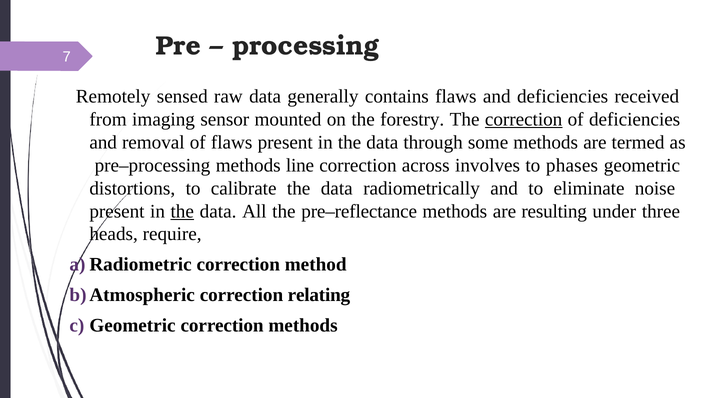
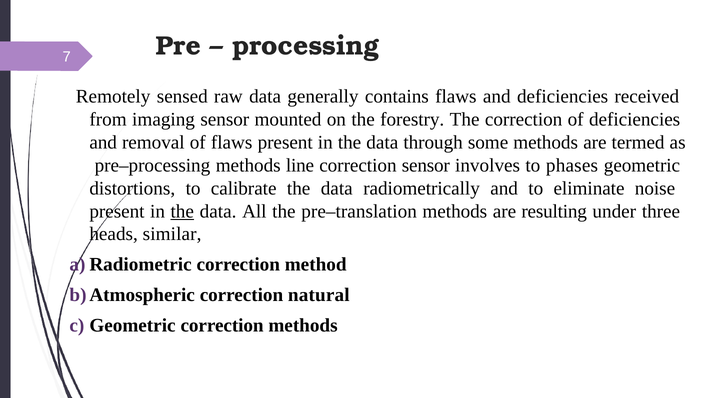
correction at (524, 119) underline: present -> none
correction across: across -> sensor
pre–reflectance: pre–reflectance -> pre–translation
require: require -> similar
relating: relating -> natural
